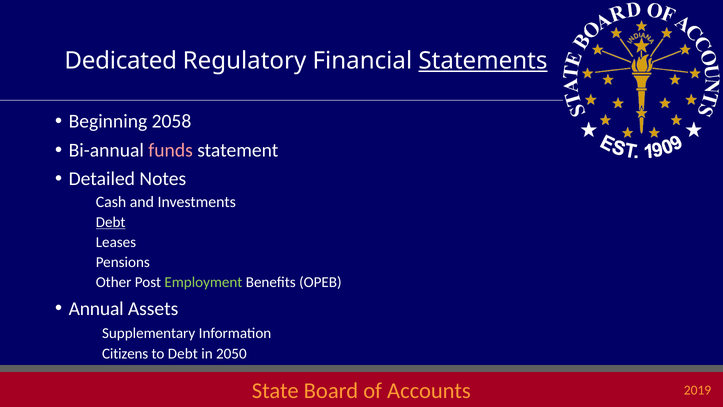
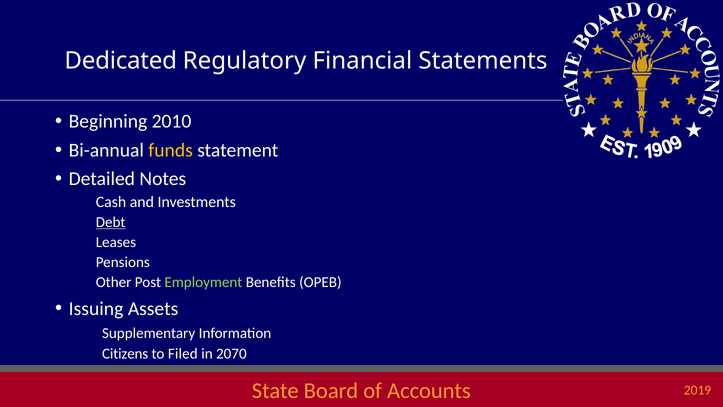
Statements underline: present -> none
2058: 2058 -> 2010
funds colour: pink -> yellow
Annual: Annual -> Issuing
to Debt: Debt -> Filed
2050: 2050 -> 2070
